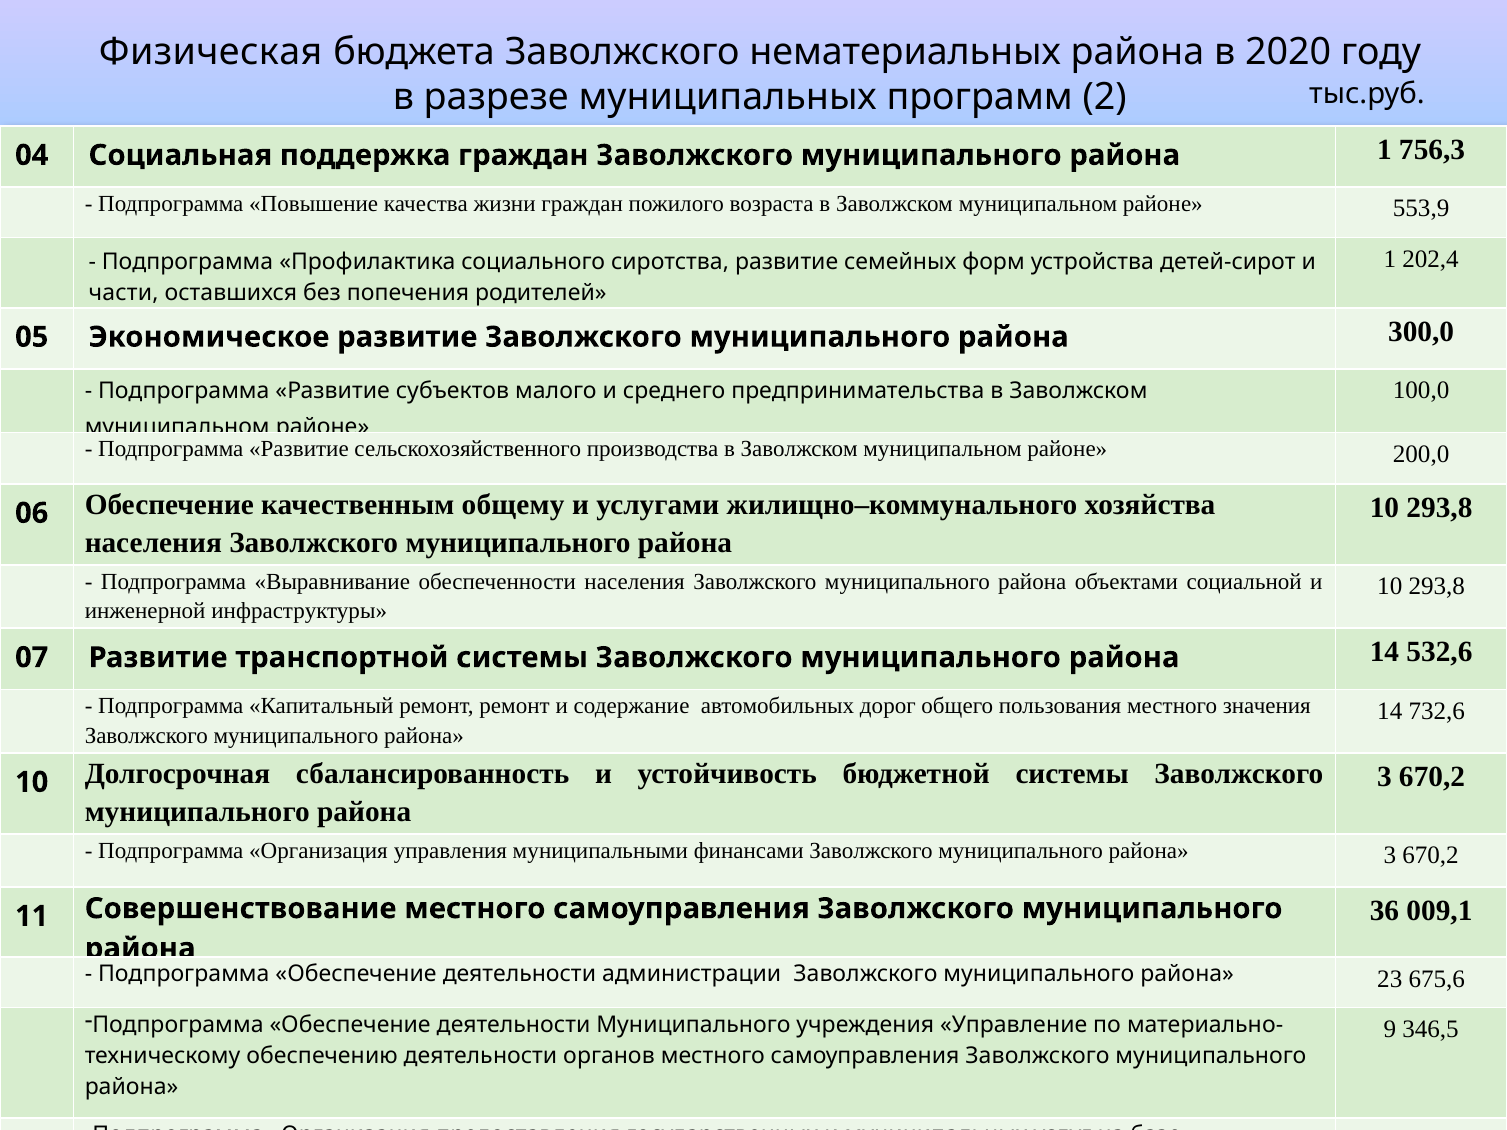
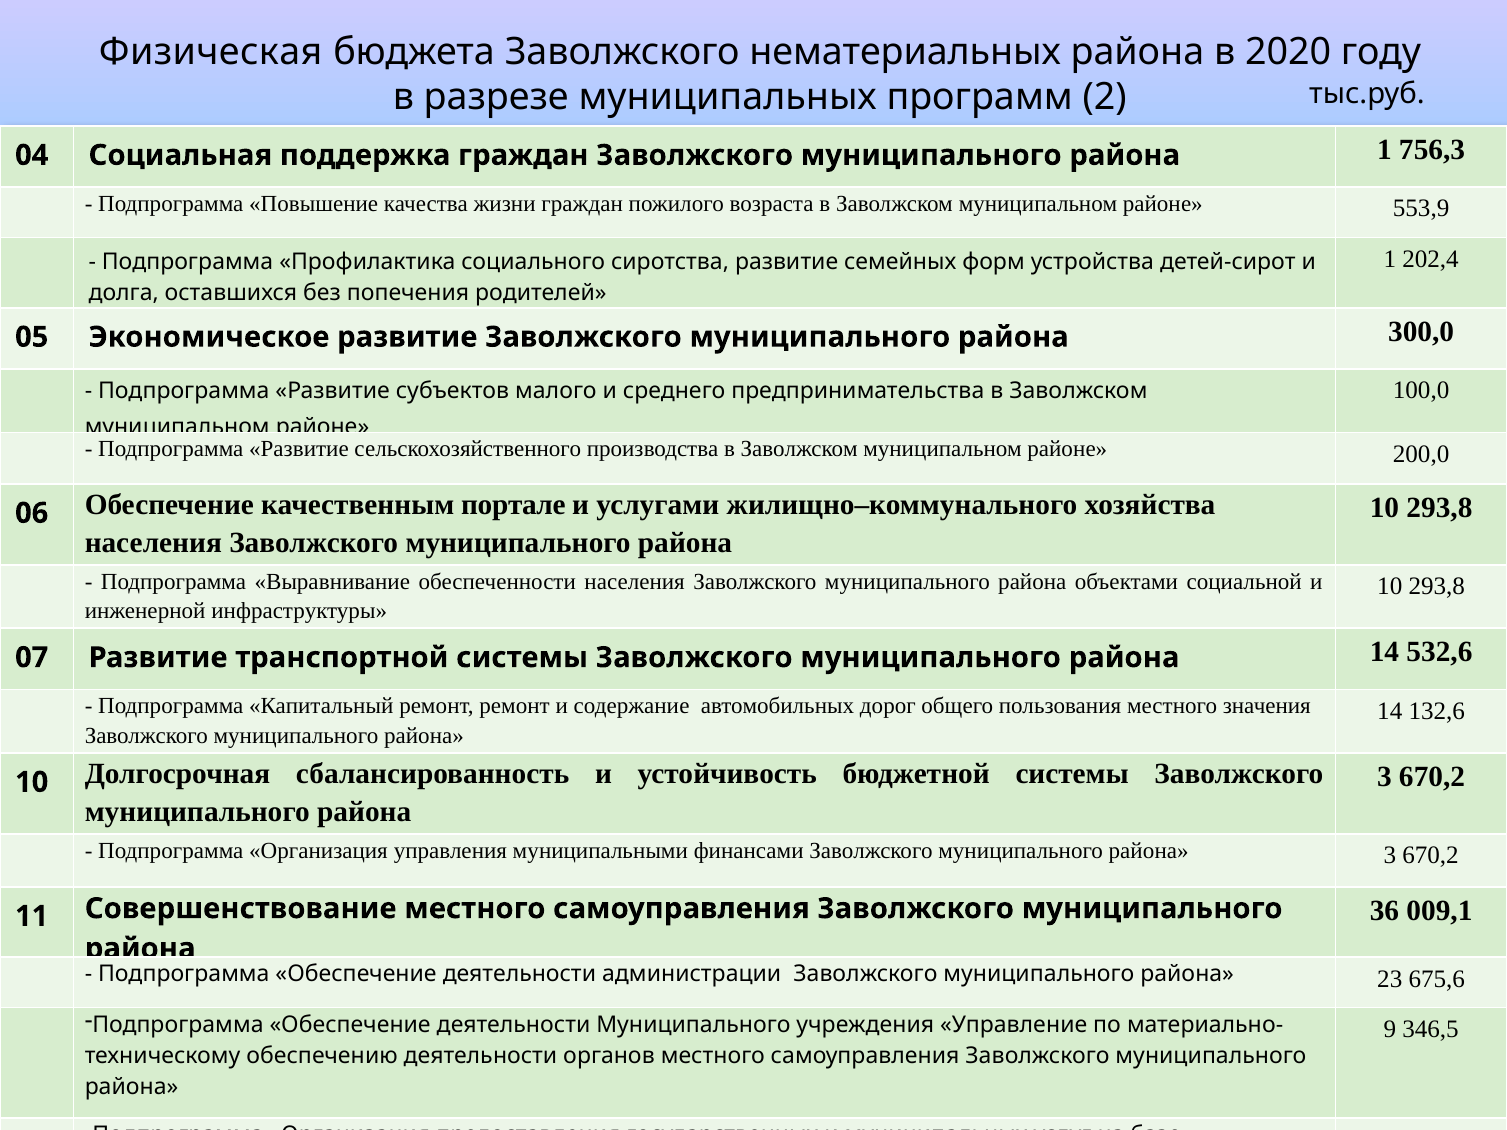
части: части -> долга
общему: общему -> портале
732,6: 732,6 -> 132,6
